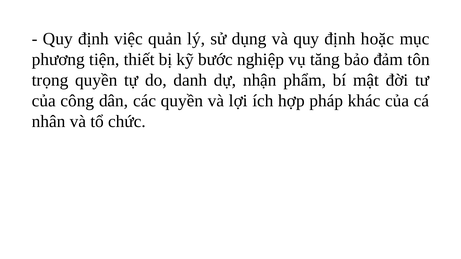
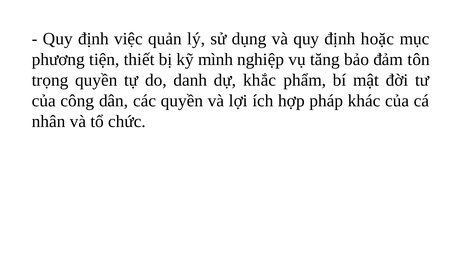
bước: bước -> mình
nhận: nhận -> khắc
